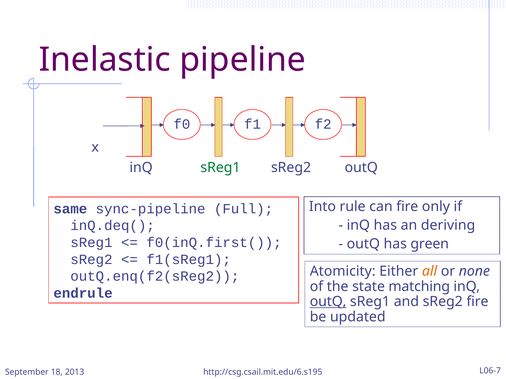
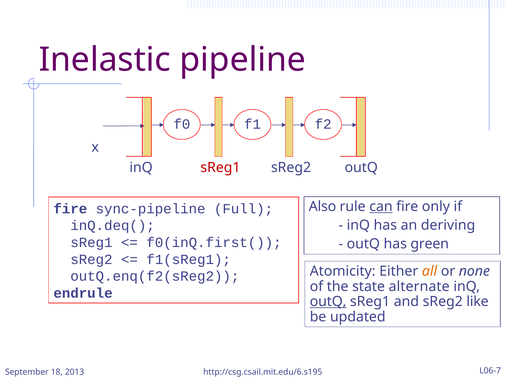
sReg1 at (220, 168) colour: green -> red
Into: Into -> Also
can underline: none -> present
same at (70, 209): same -> fire
matching: matching -> alternate
sReg2 fire: fire -> like
